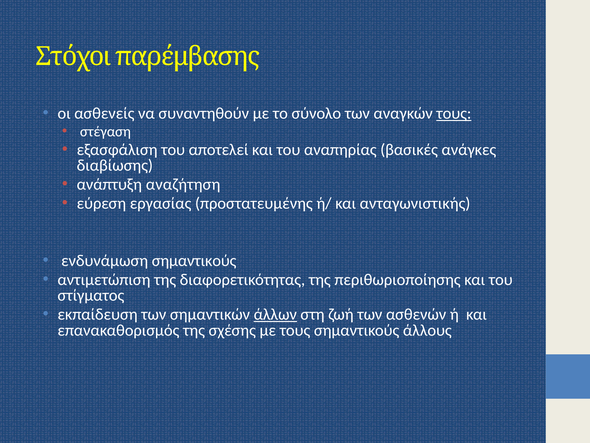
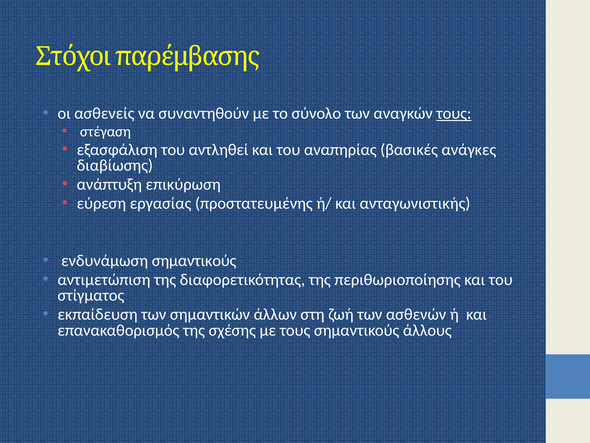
αποτελεί: αποτελεί -> αντληθεί
αναζήτηση: αναζήτηση -> επικύρωση
άλλων underline: present -> none
